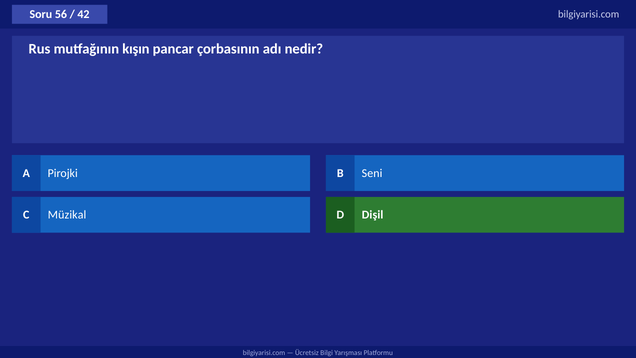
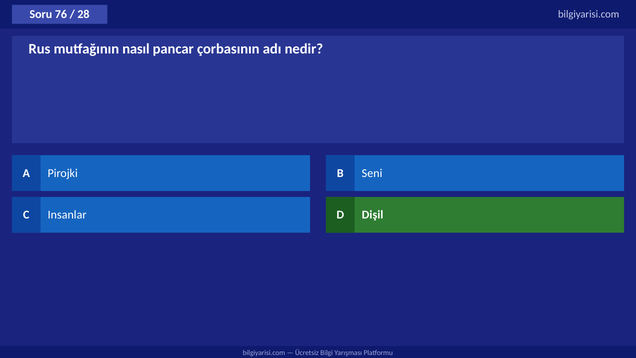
56: 56 -> 76
42: 42 -> 28
kışın: kışın -> nasıl
Müzikal: Müzikal -> Insanlar
